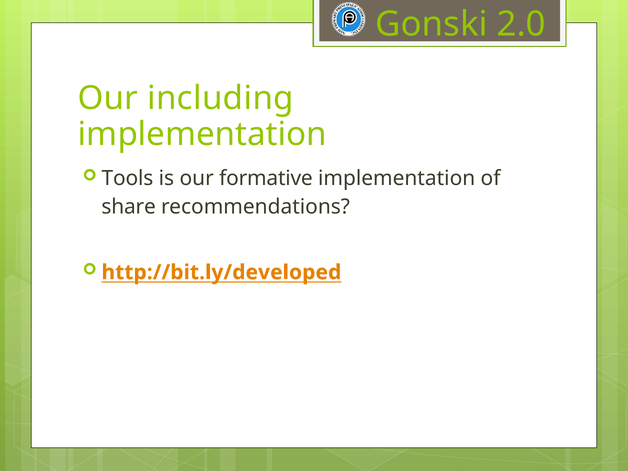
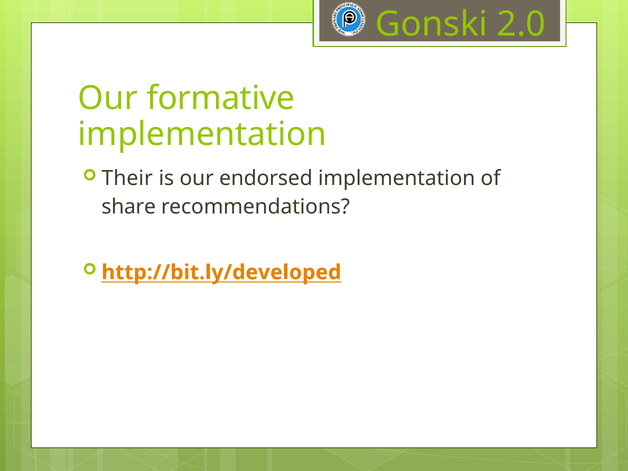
including: including -> formative
Tools: Tools -> Their
formative: formative -> endorsed
